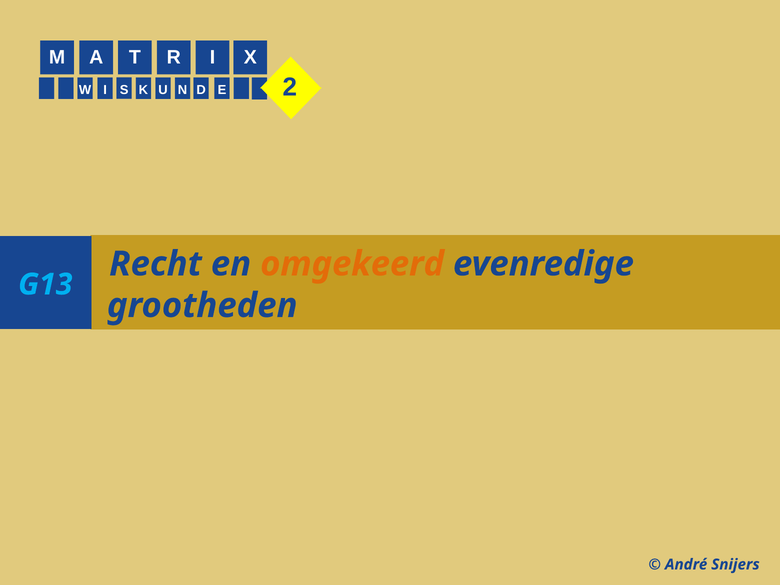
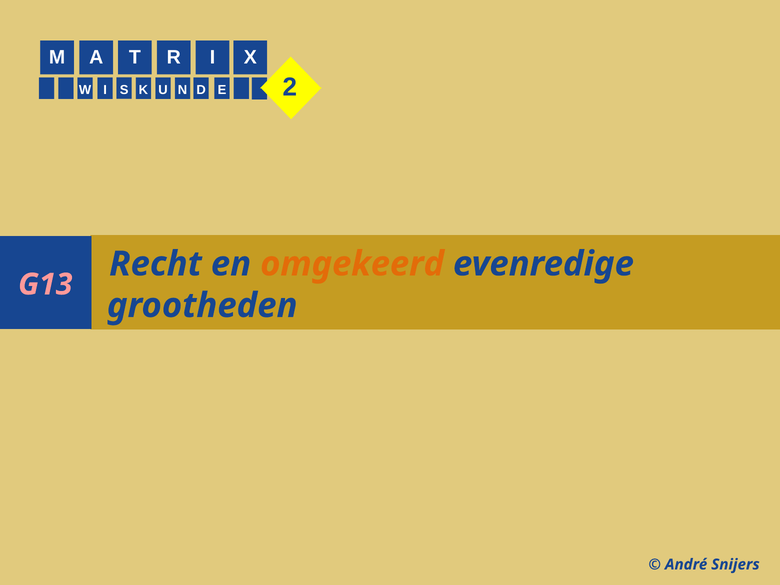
G13 colour: light blue -> pink
